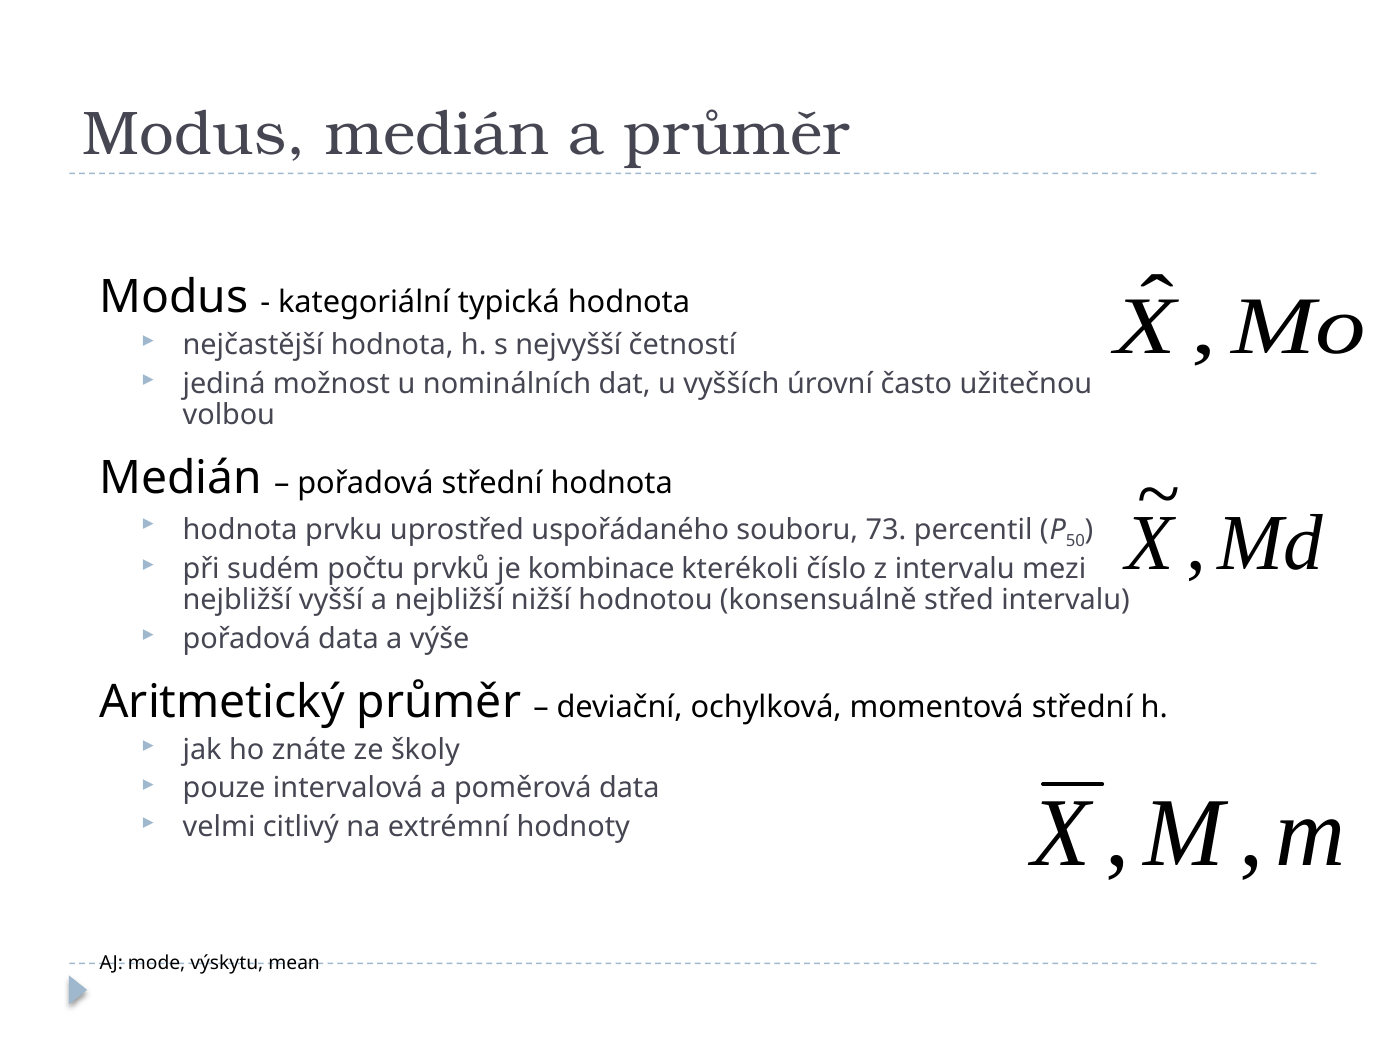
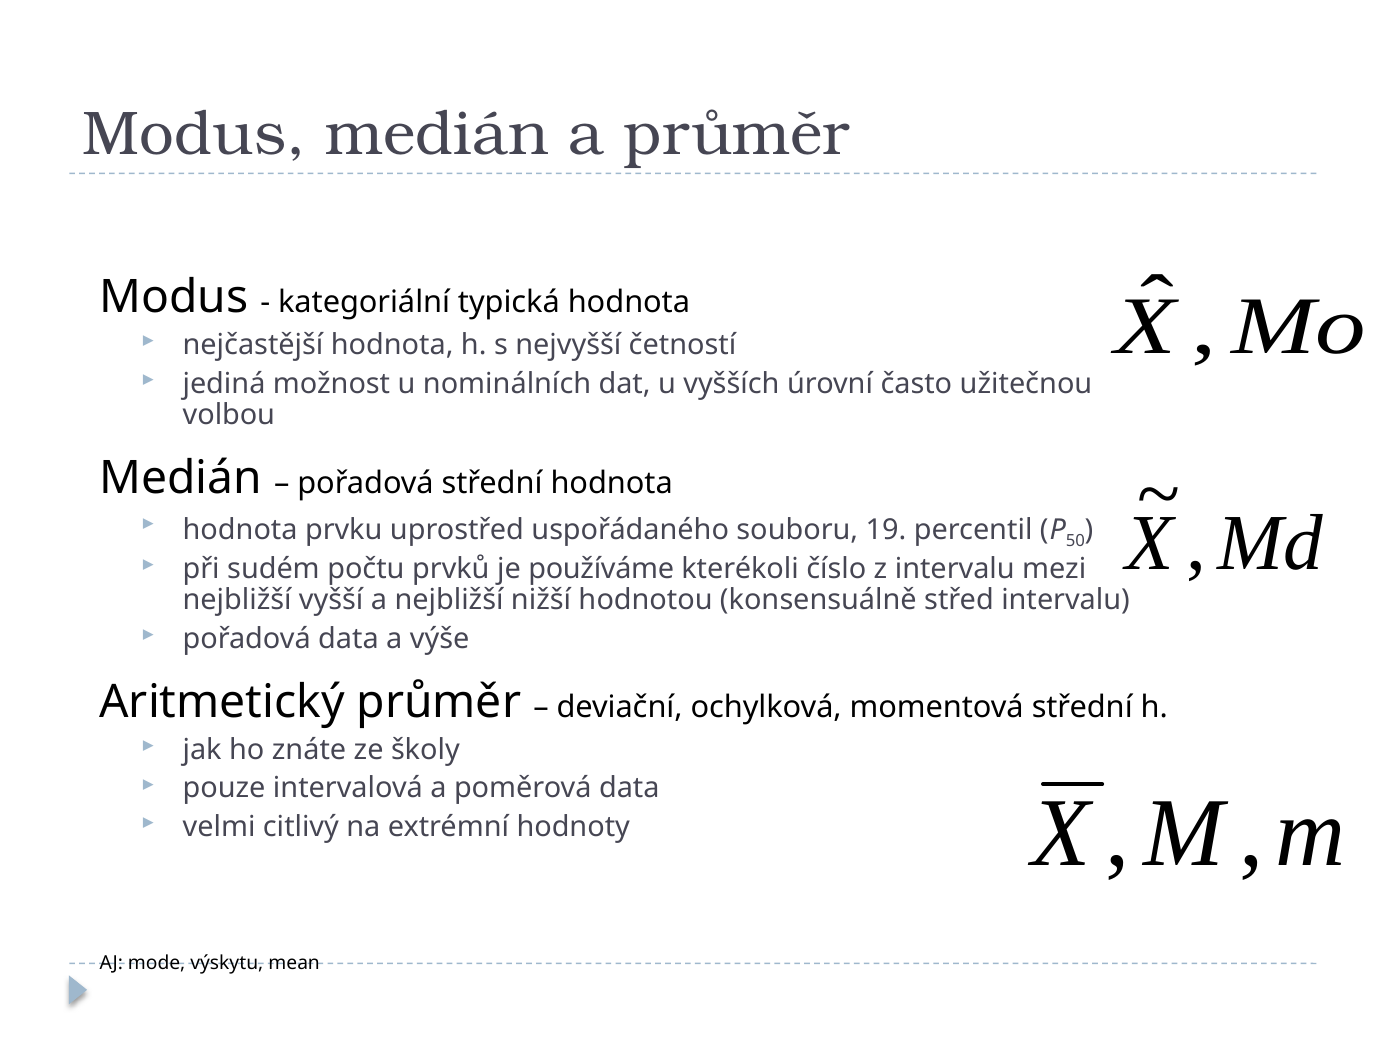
73: 73 -> 19
kombinace: kombinace -> používáme
